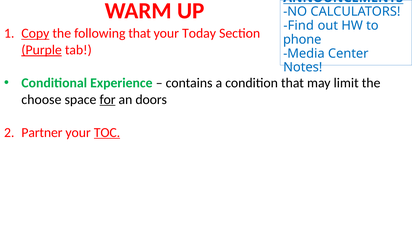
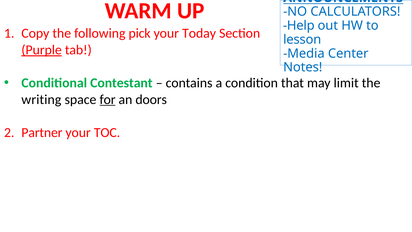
Find: Find -> Help
Copy underline: present -> none
following that: that -> pick
phone: phone -> lesson
Experience: Experience -> Contestant
choose: choose -> writing
TOC underline: present -> none
